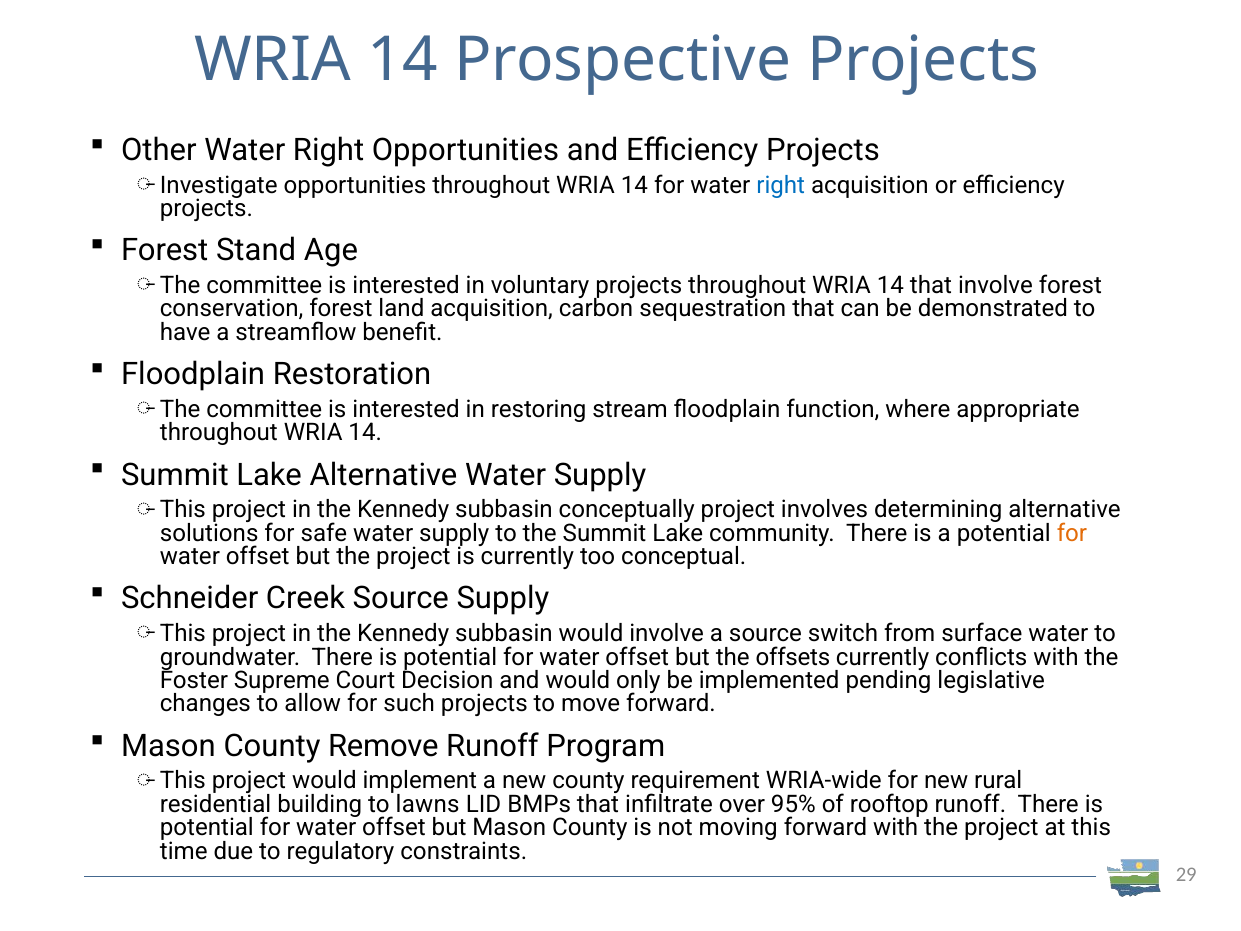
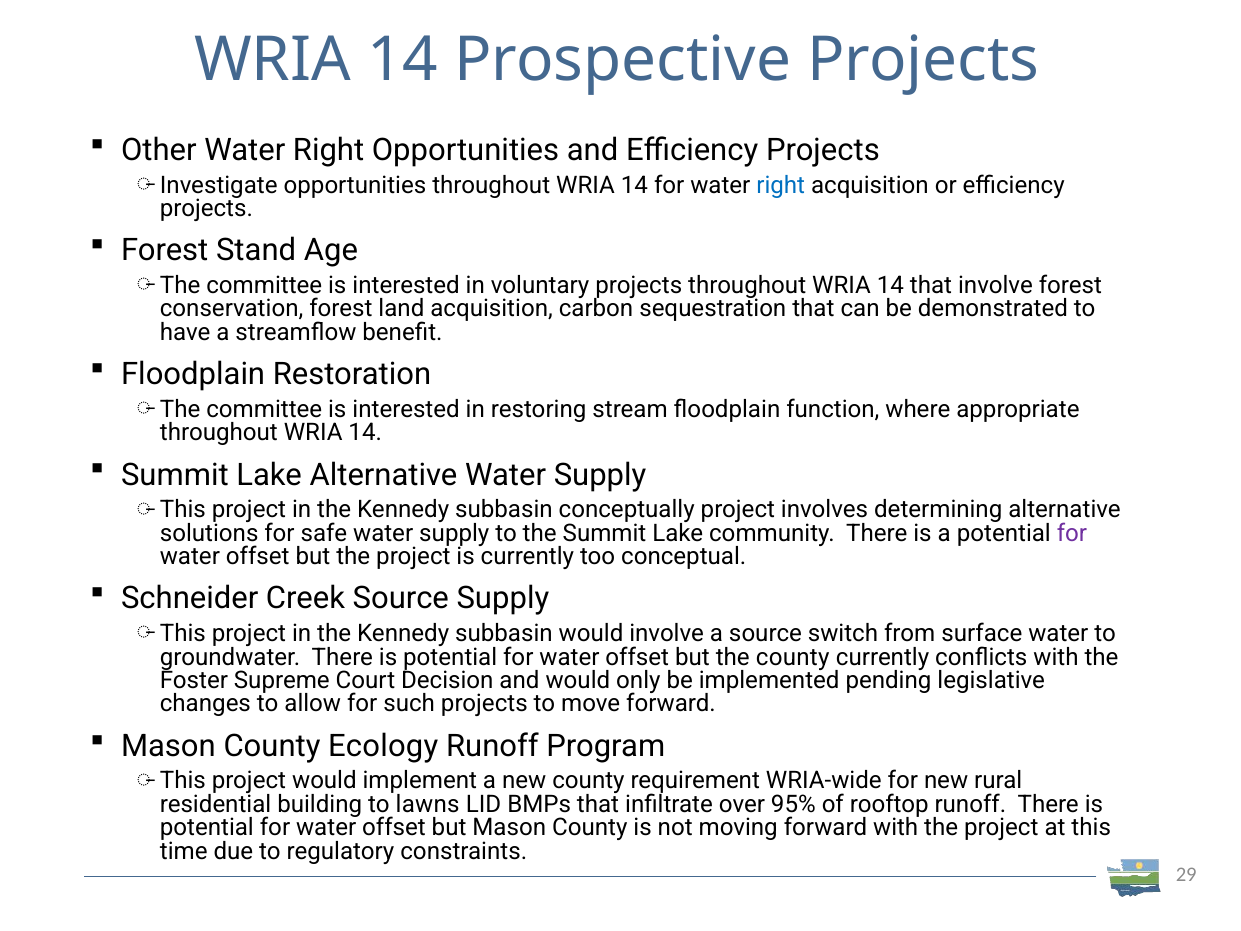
for at (1072, 533) colour: orange -> purple
the offsets: offsets -> county
Remove: Remove -> Ecology
